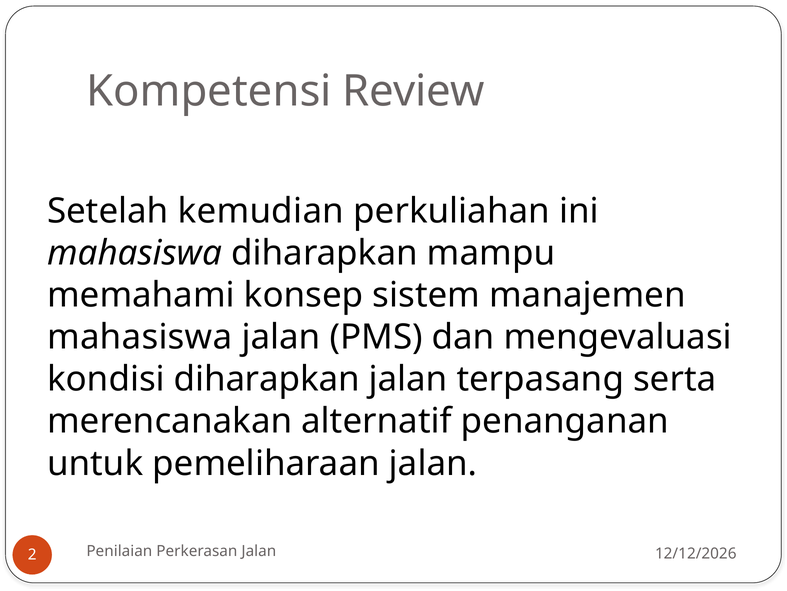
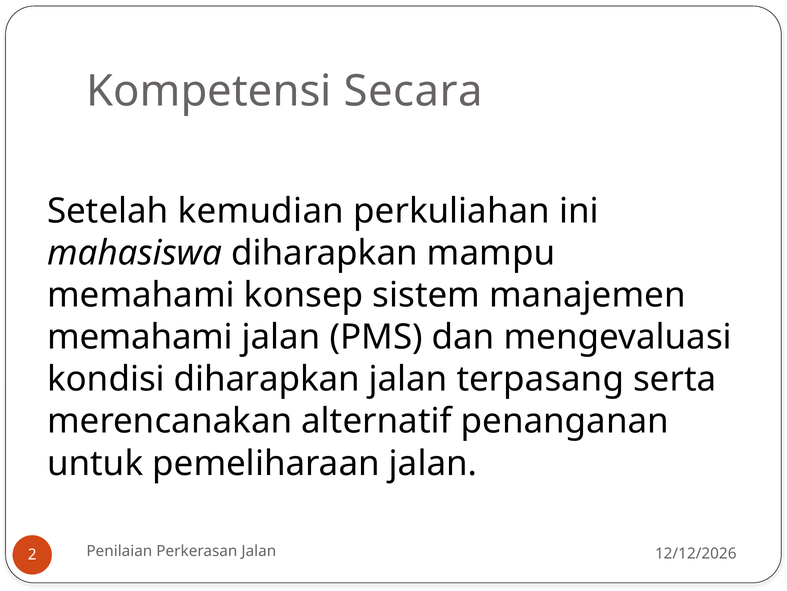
Review: Review -> Secara
mahasiswa at (140, 337): mahasiswa -> memahami
